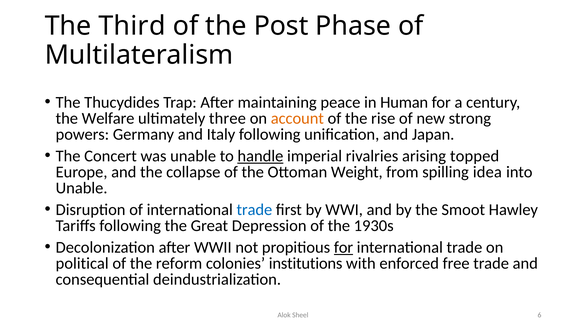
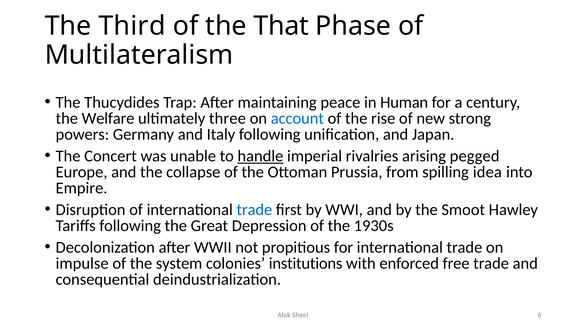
Post: Post -> That
account colour: orange -> blue
topped: topped -> pegged
Weight: Weight -> Prussia
Unable at (82, 188): Unable -> Empire
for at (343, 247) underline: present -> none
political: political -> impulse
reform: reform -> system
